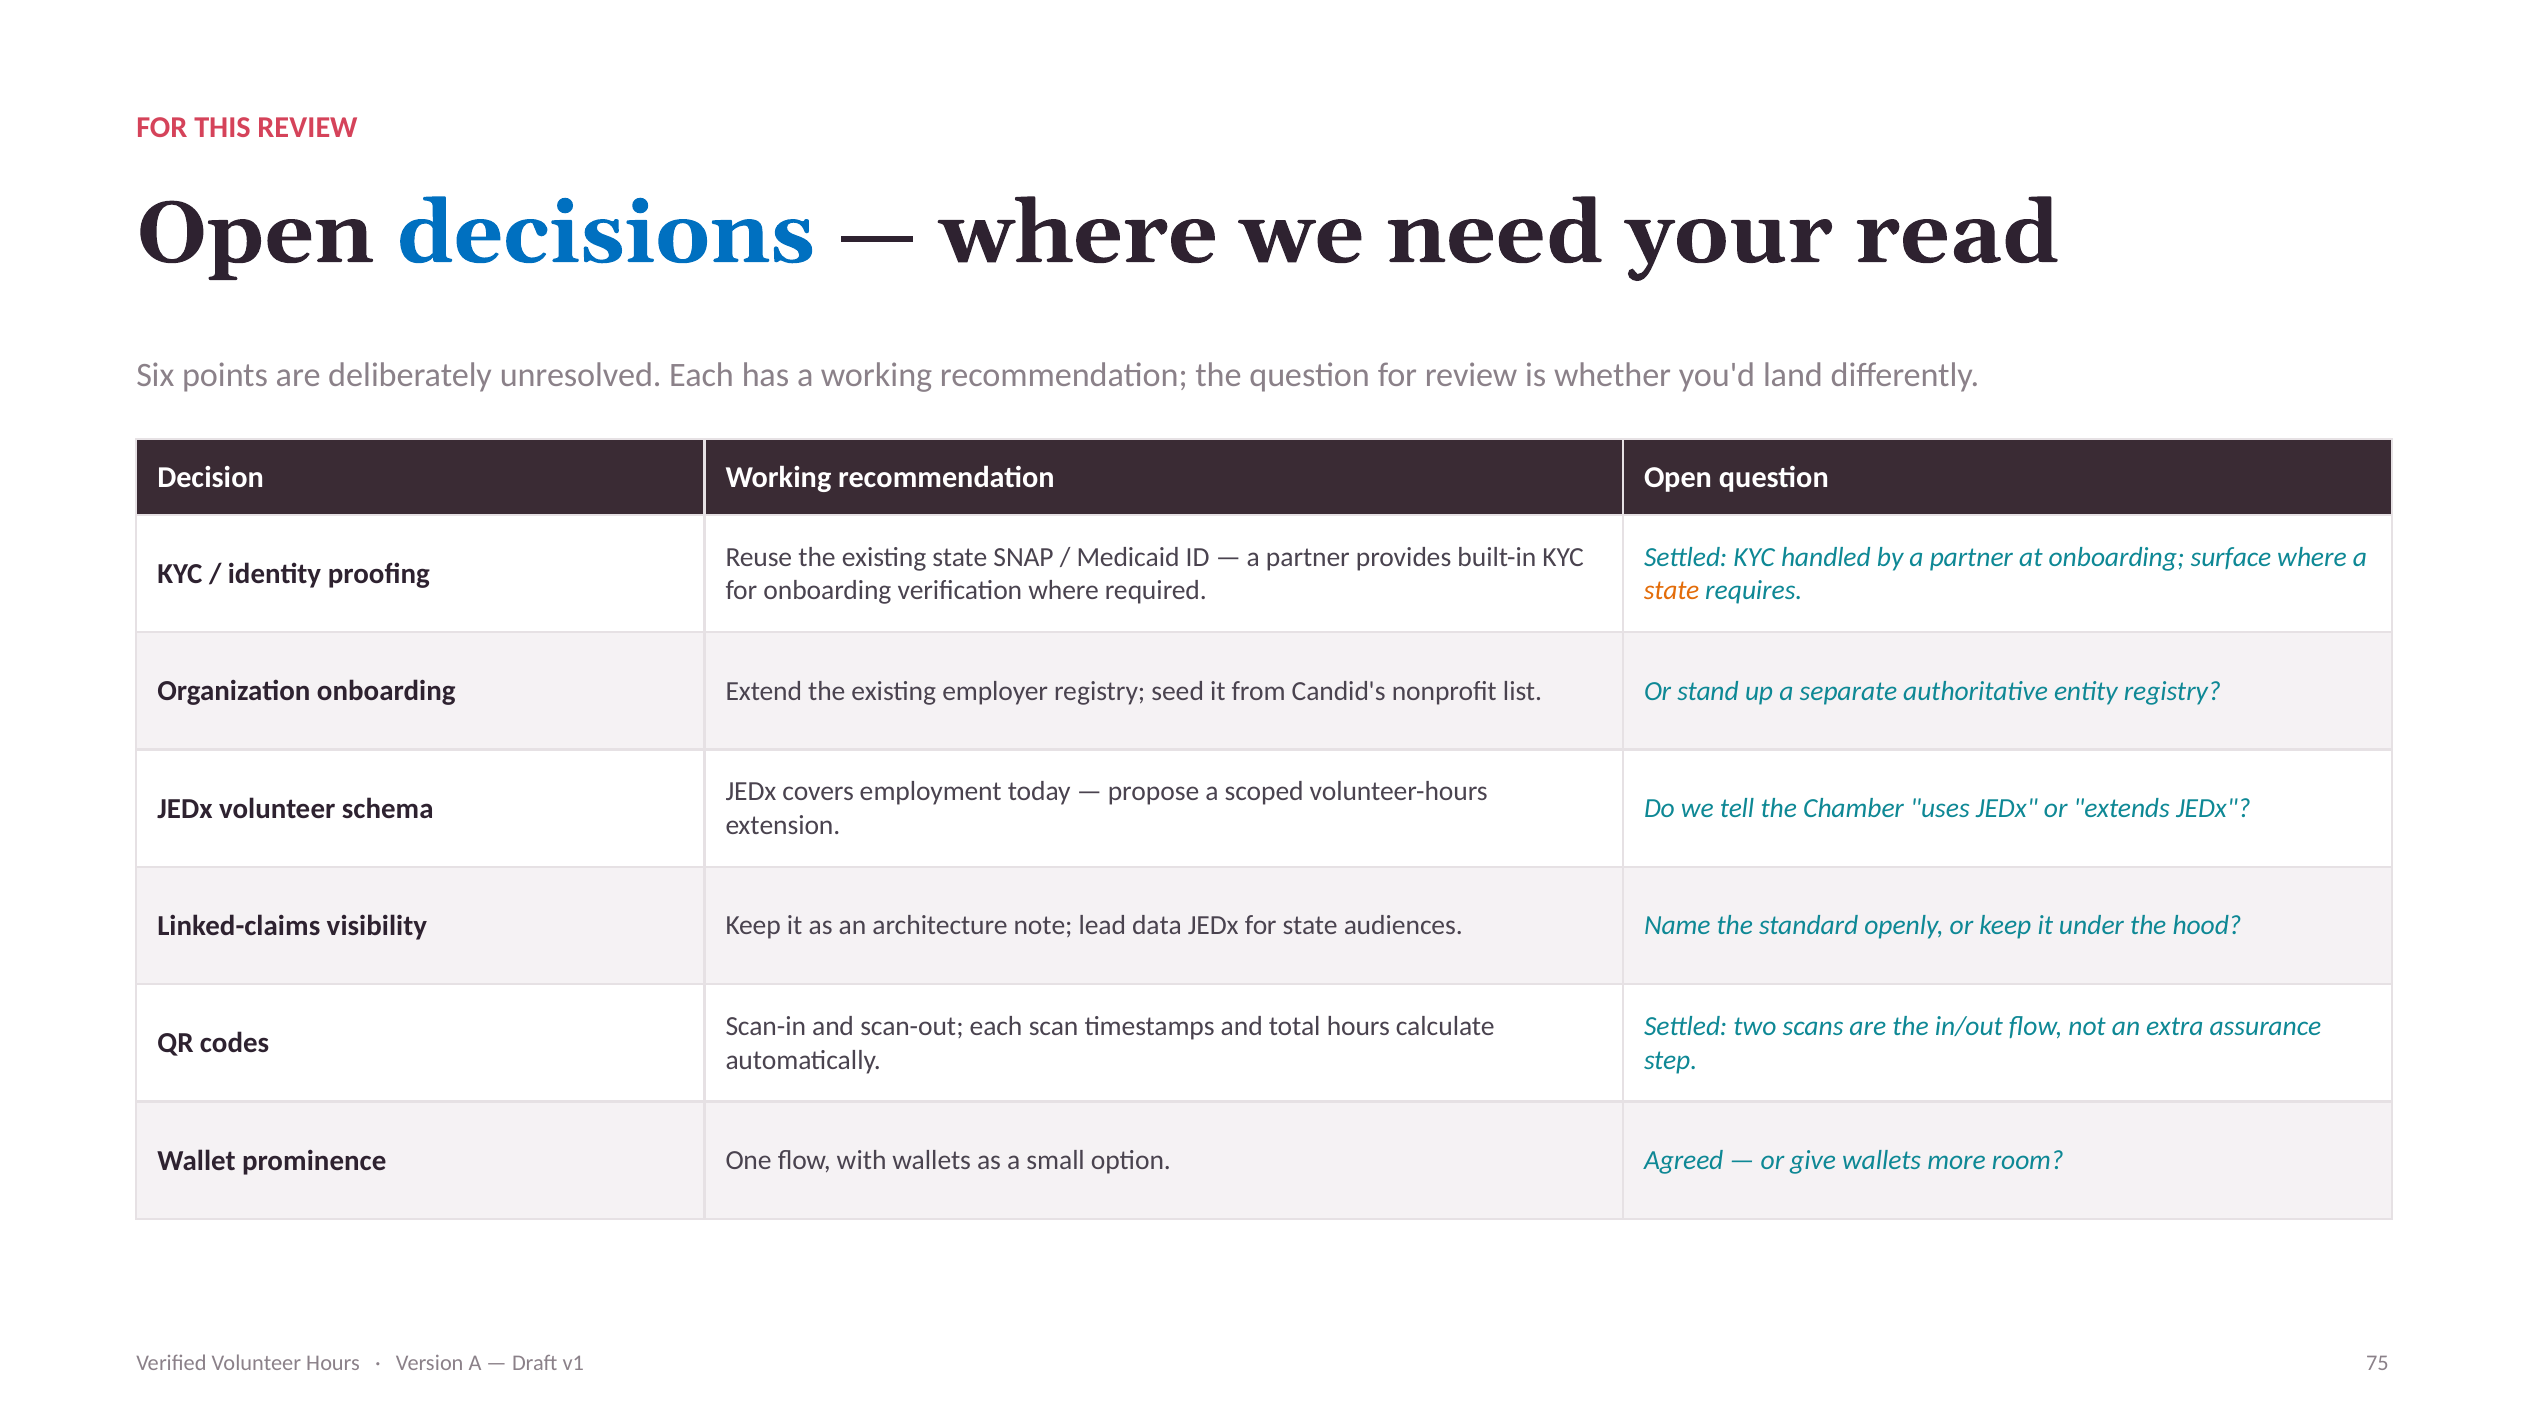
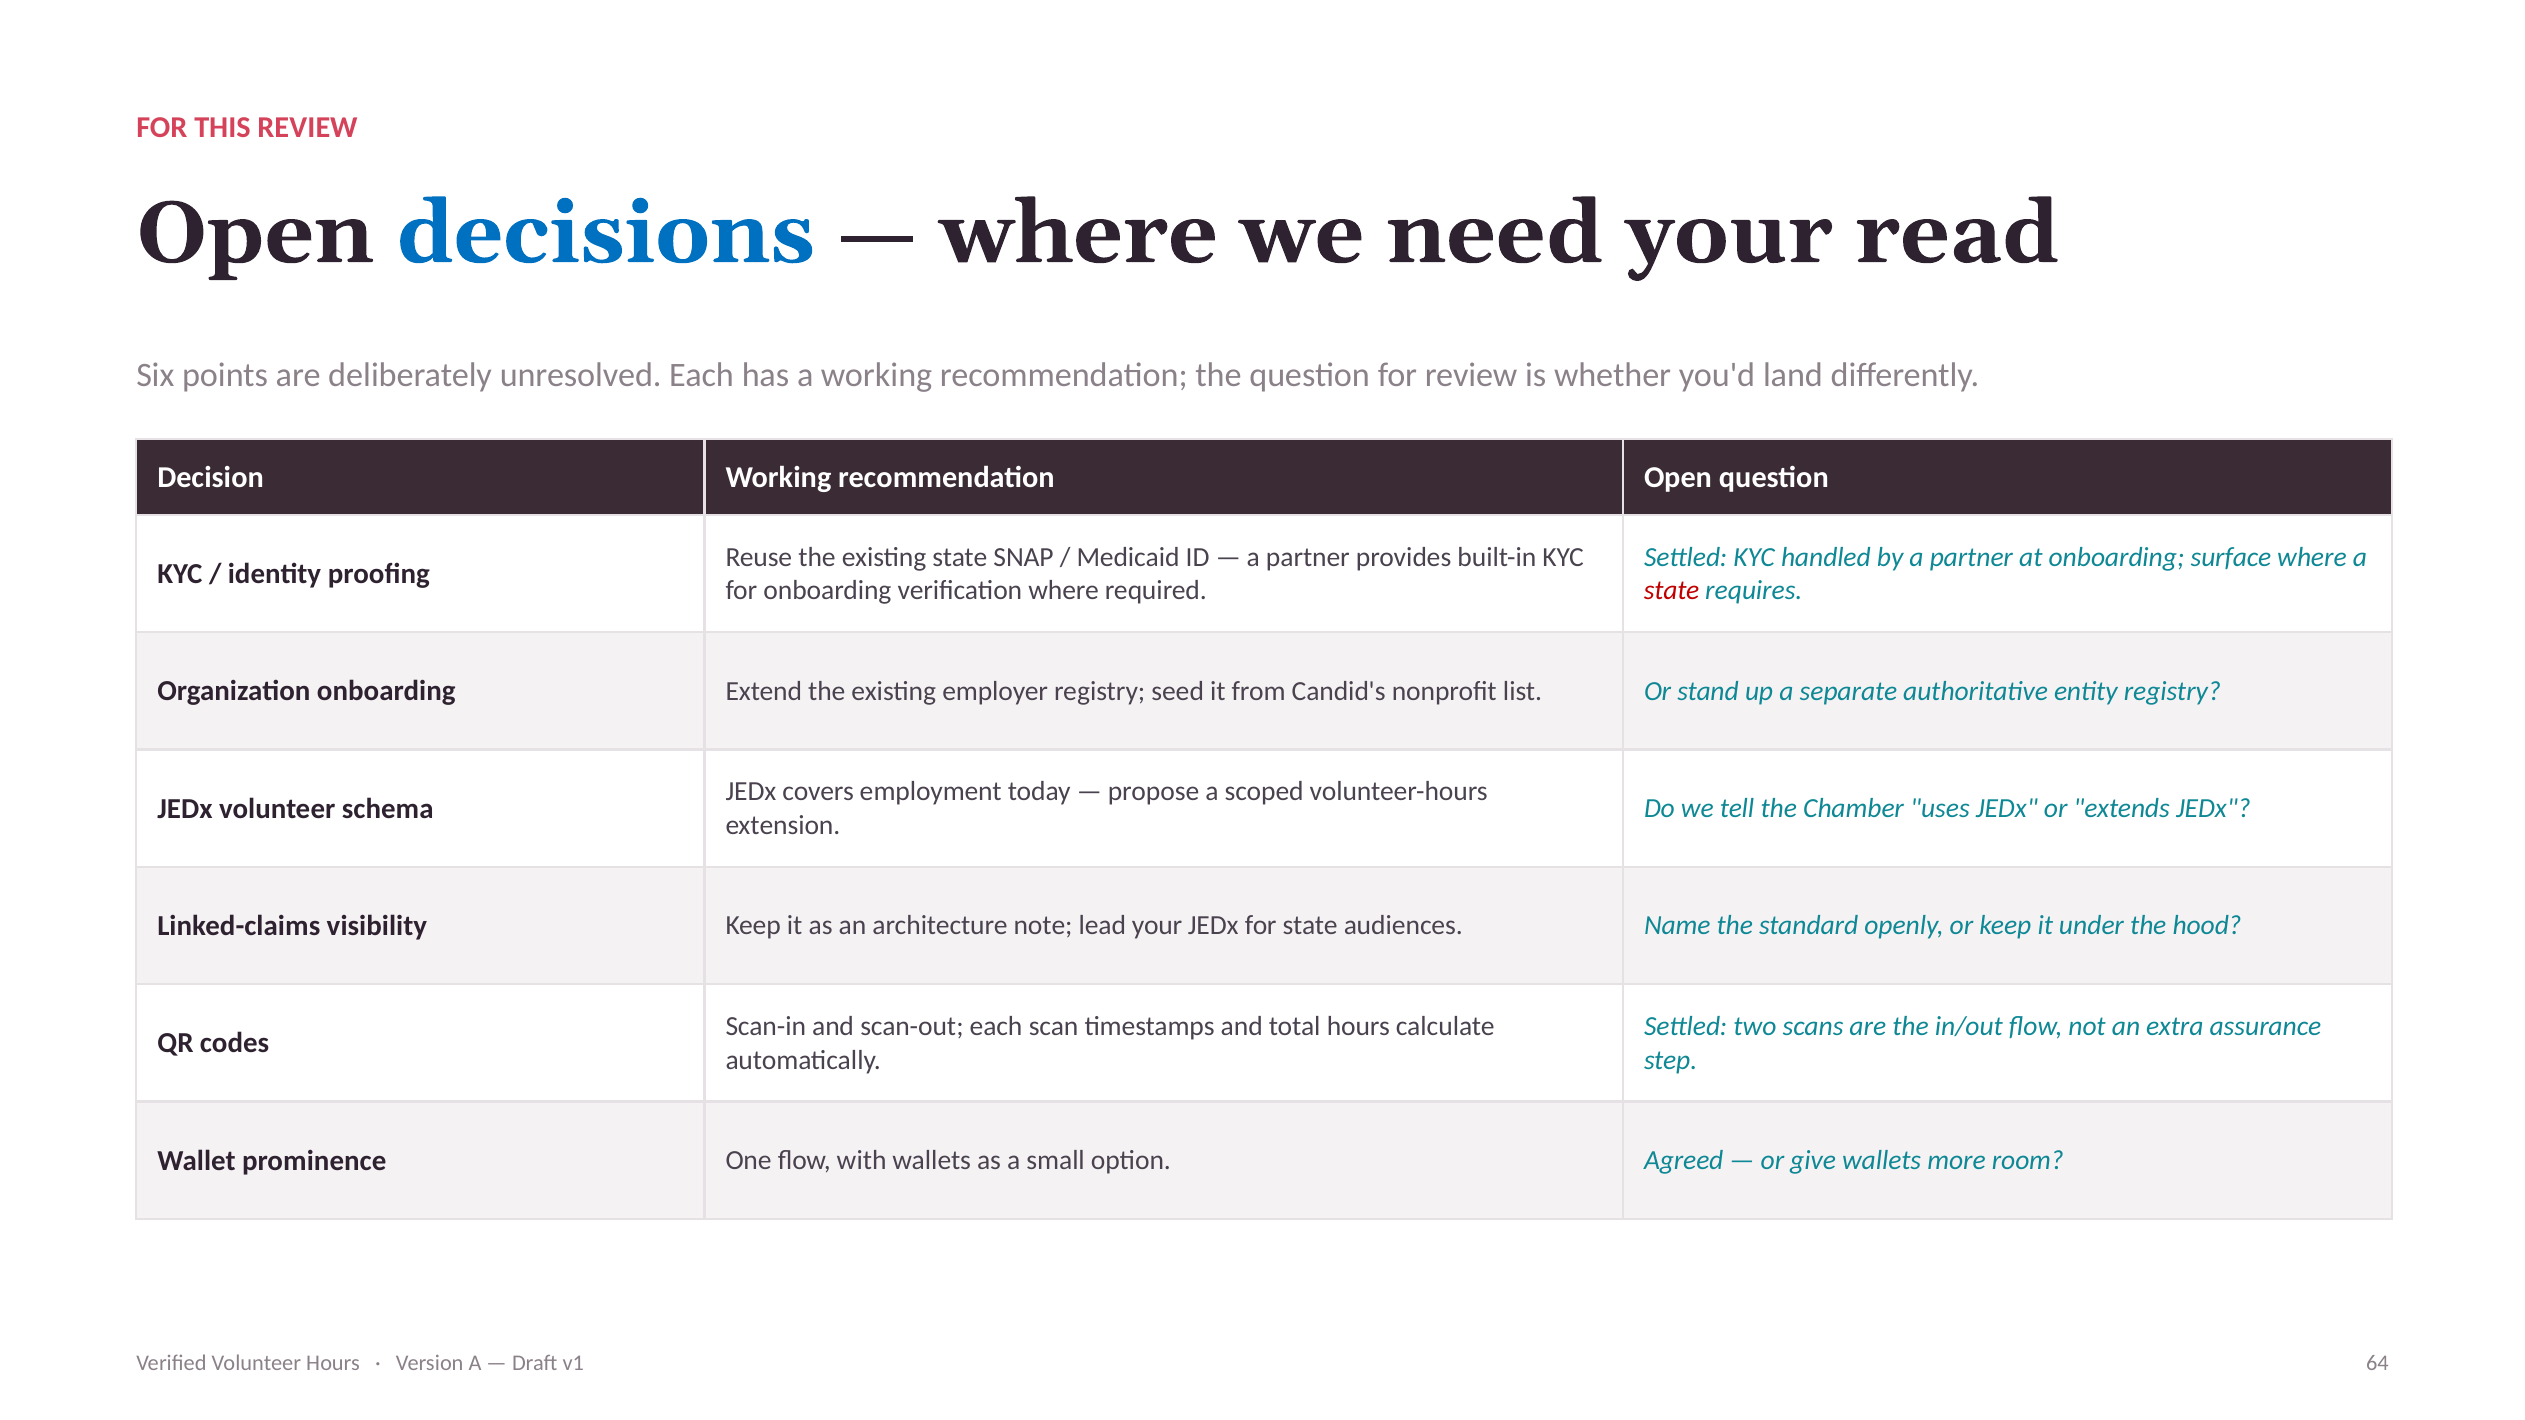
state at (1672, 591) colour: orange -> red
lead data: data -> your
75: 75 -> 64
